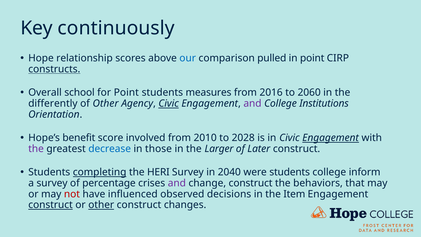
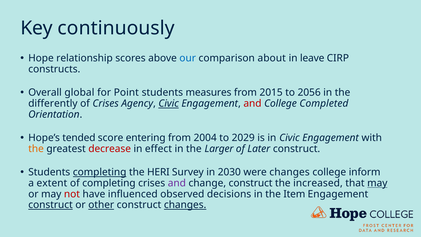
pulled: pulled -> about
in point: point -> leave
constructs underline: present -> none
school: school -> global
2016: 2016 -> 2015
2060: 2060 -> 2056
of Other: Other -> Crises
and at (252, 103) colour: purple -> red
Institutions: Institutions -> Completed
benefit: benefit -> tended
involved: involved -> entering
2010: 2010 -> 2004
2028: 2028 -> 2029
Engagement at (331, 138) underline: present -> none
the at (36, 149) colour: purple -> orange
decrease colour: blue -> red
those: those -> effect
2040: 2040 -> 2030
were students: students -> changes
a survey: survey -> extent
of percentage: percentage -> completing
behaviors: behaviors -> increased
may at (377, 183) underline: none -> present
changes at (185, 205) underline: none -> present
